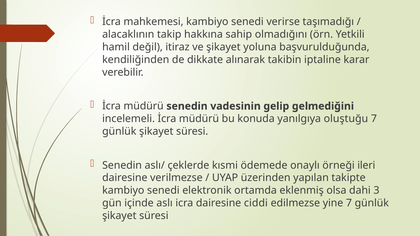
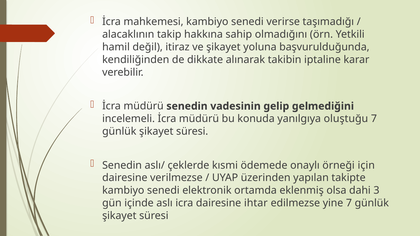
ileri: ileri -> için
ciddi: ciddi -> ihtar
